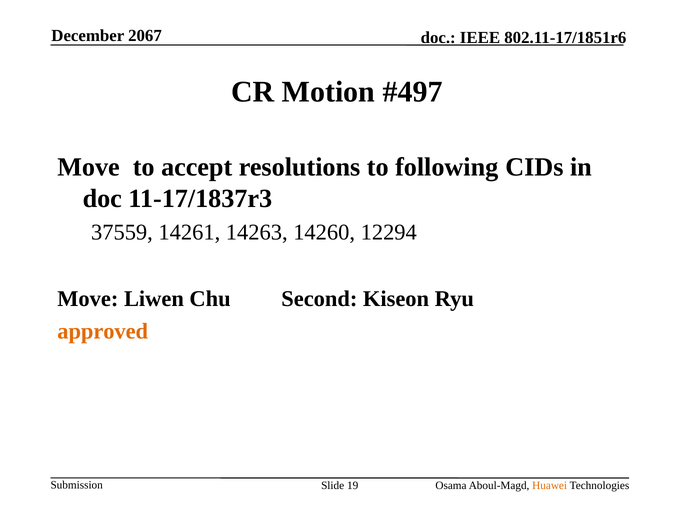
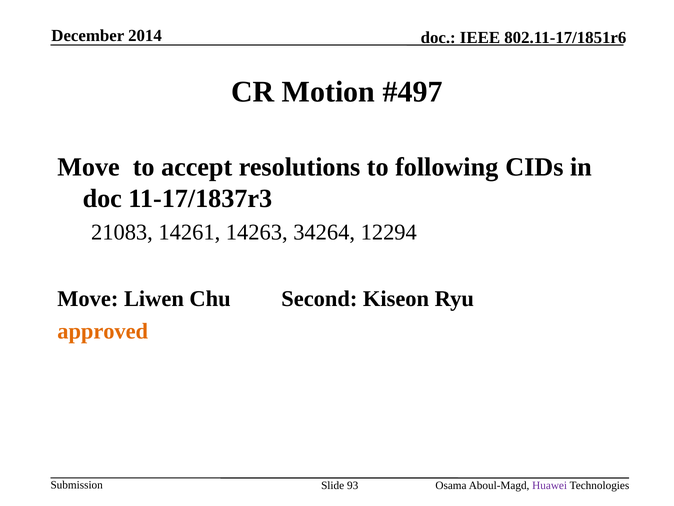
2067: 2067 -> 2014
37559: 37559 -> 21083
14260: 14260 -> 34264
19: 19 -> 93
Huawei colour: orange -> purple
